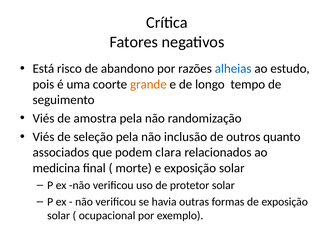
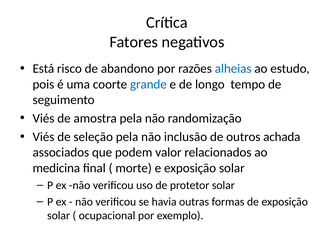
grande colour: orange -> blue
quanto: quanto -> achada
clara: clara -> valor
